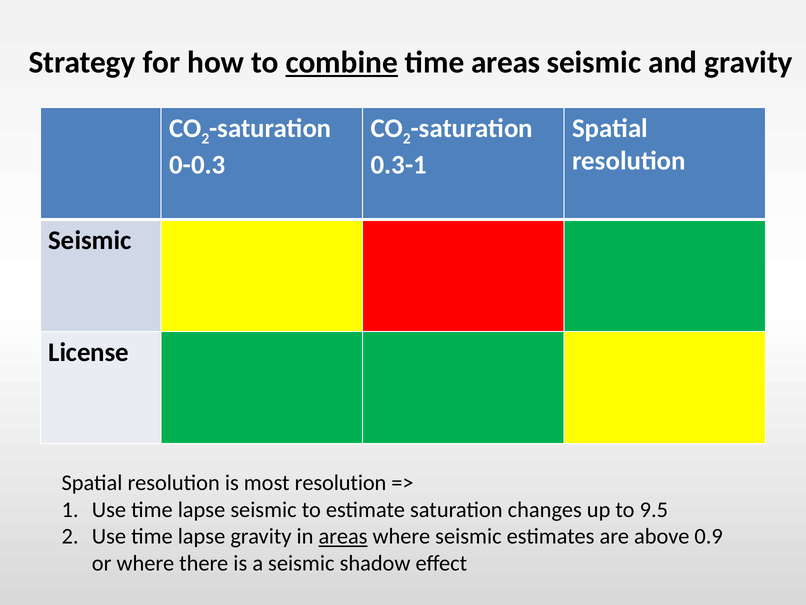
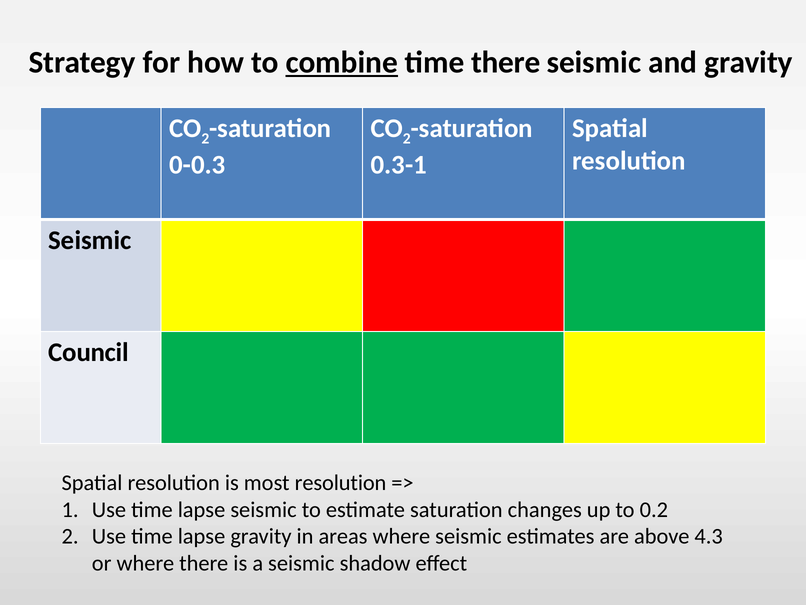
time areas: areas -> there
License: License -> Council
9.5: 9.5 -> 0.2
areas at (343, 536) underline: present -> none
0.9: 0.9 -> 4.3
